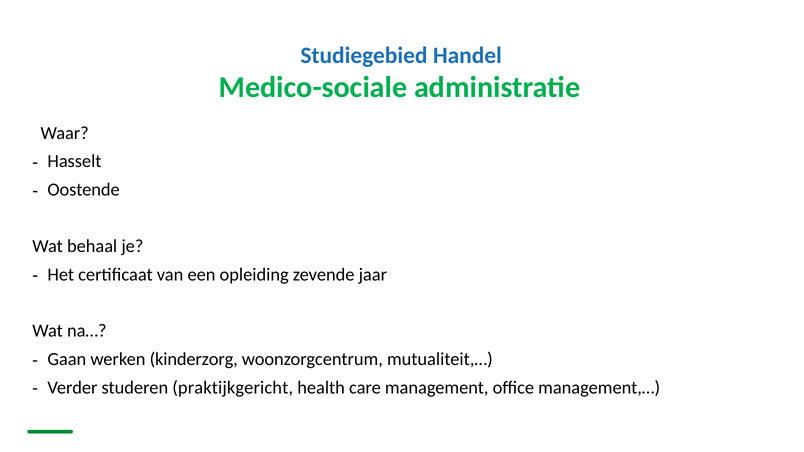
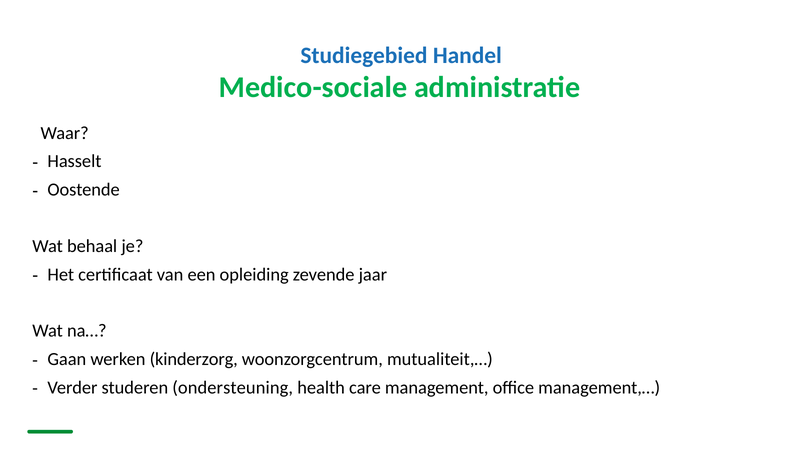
praktijkgericht: praktijkgericht -> ondersteuning
